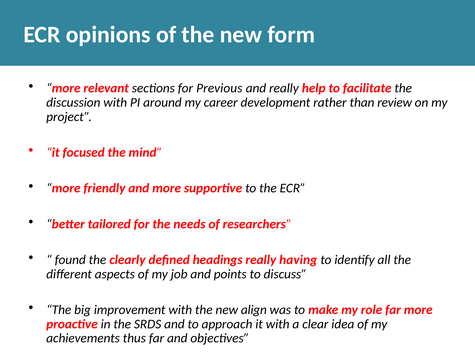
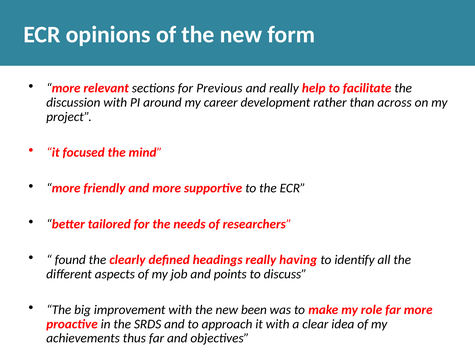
review: review -> across
align: align -> been
